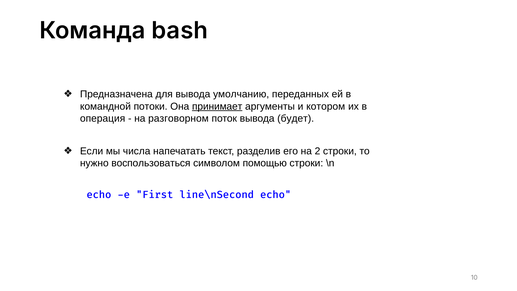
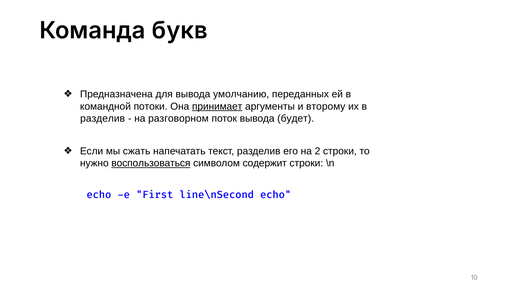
bash: bash -> букв
котором: котором -> второму
операция at (103, 118): операция -> разделив
числа: числа -> сжать
воспользоваться underline: none -> present
помощью: помощью -> содержит
